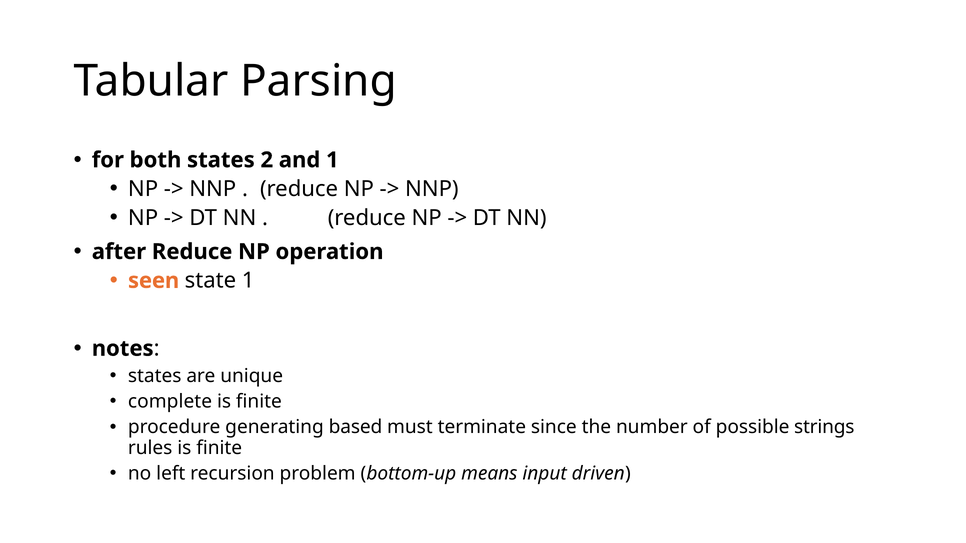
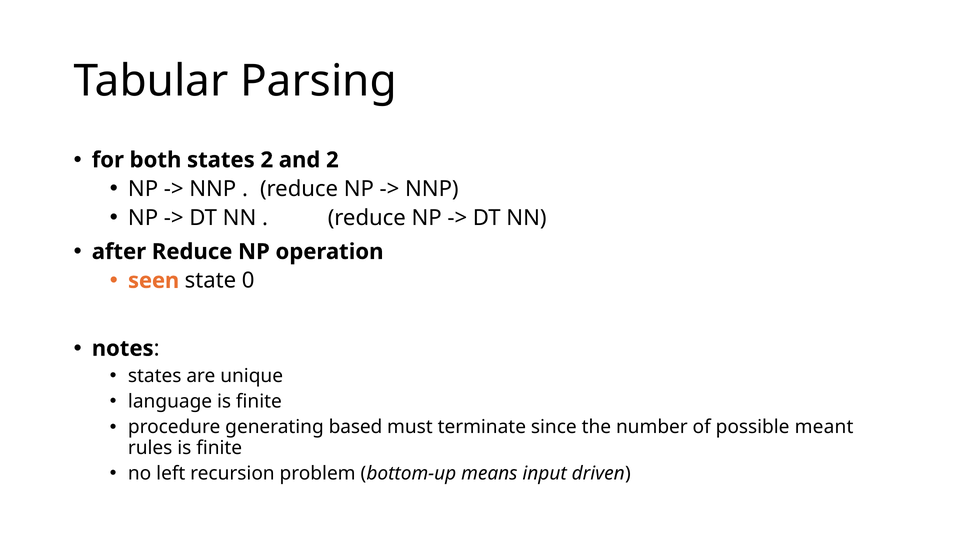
and 1: 1 -> 2
state 1: 1 -> 0
complete: complete -> language
strings: strings -> meant
